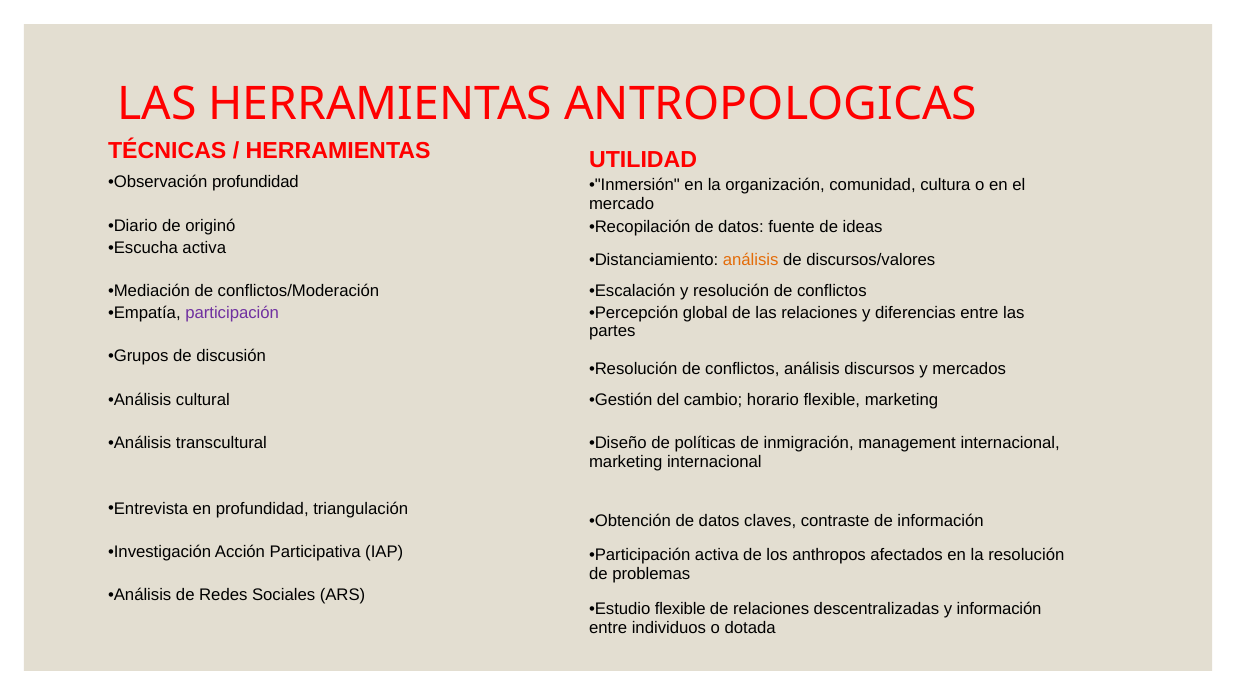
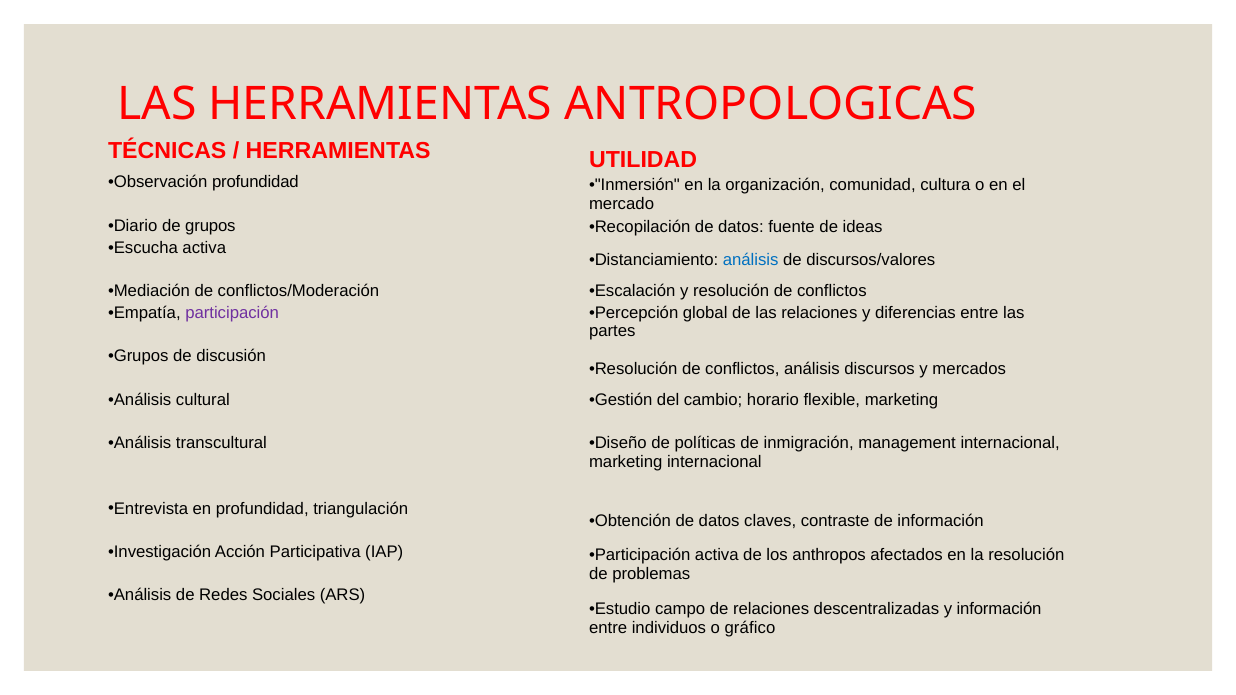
de originó: originó -> grupos
análisis at (751, 260) colour: orange -> blue
Estudio flexible: flexible -> campo
dotada: dotada -> gráfico
